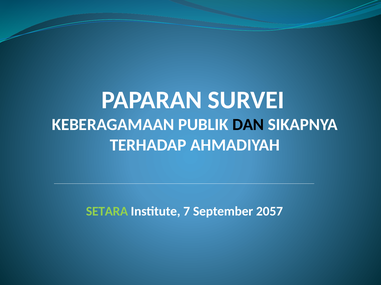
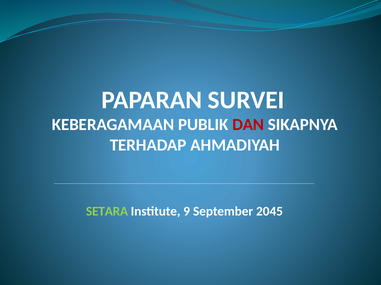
DAN colour: black -> red
7: 7 -> 9
2057: 2057 -> 2045
